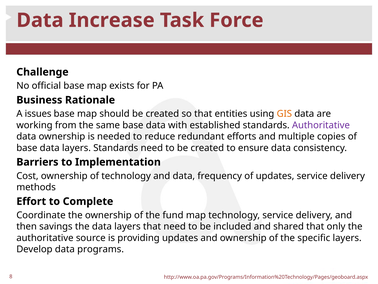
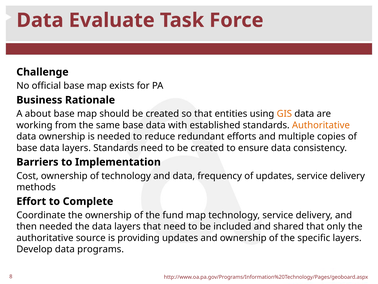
Increase: Increase -> Evaluate
issues: issues -> about
Authoritative at (321, 125) colour: purple -> orange
then savings: savings -> needed
